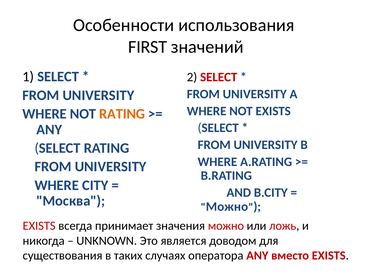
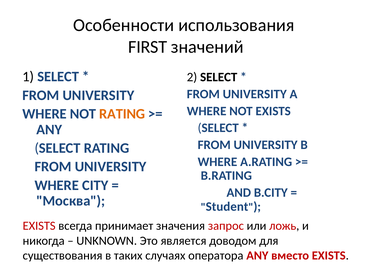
SELECT at (219, 77) colour: red -> black
Можно at (227, 207): Можно -> Student
значения можно: можно -> запрос
